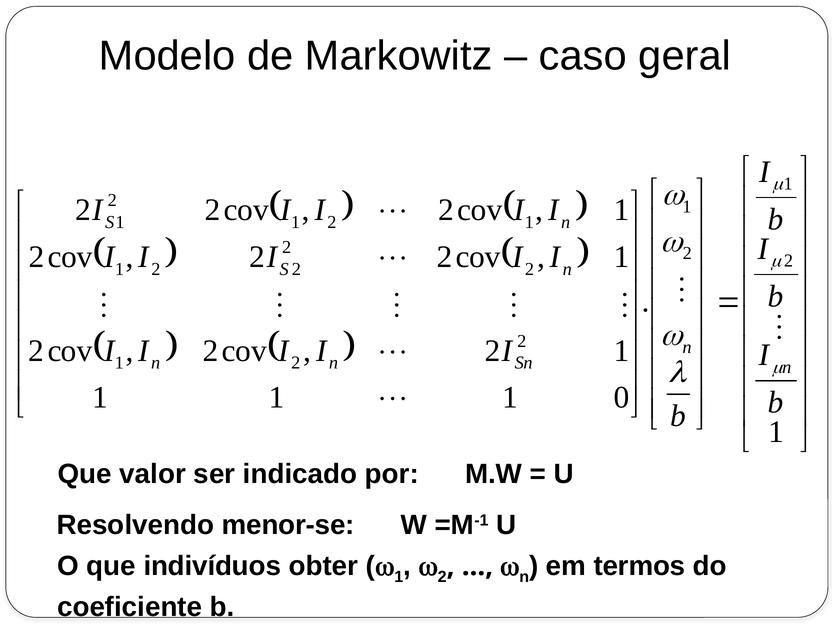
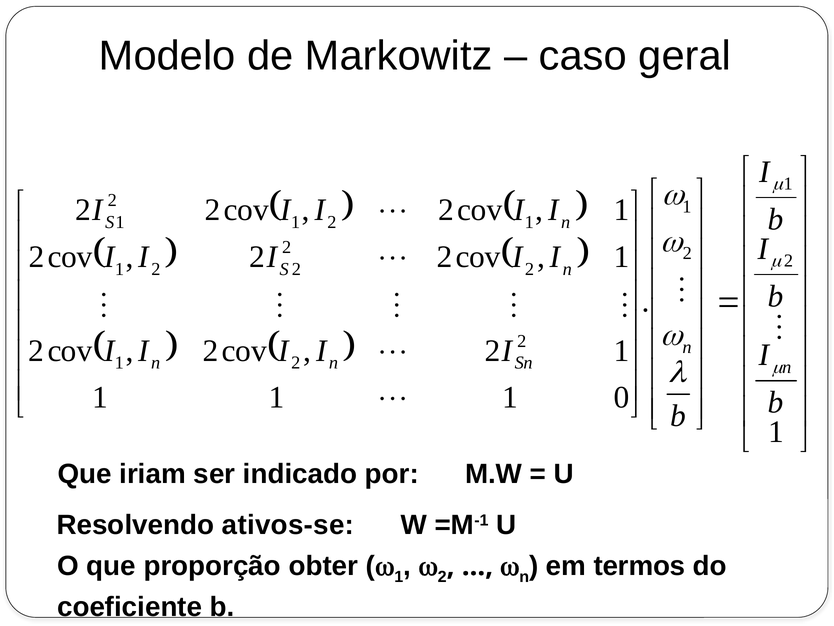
valor: valor -> iriam
menor-se: menor-se -> ativos-se
indivíduos: indivíduos -> proporção
